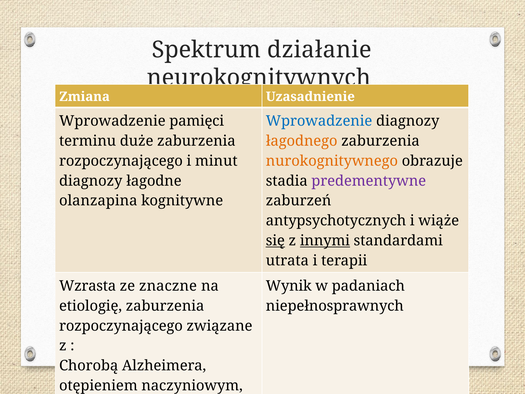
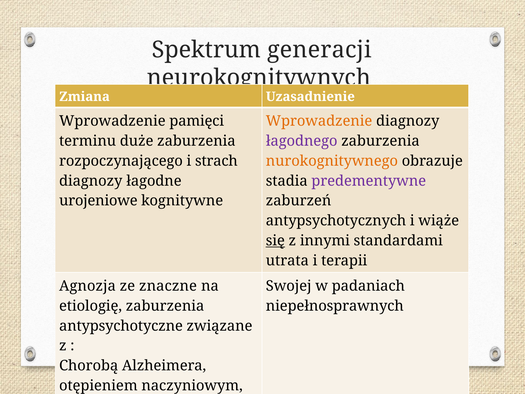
działanie: działanie -> generacji
Wprowadzenie at (319, 121) colour: blue -> orange
łagodnego colour: orange -> purple
minut: minut -> strach
olanzapina: olanzapina -> urojeniowe
innymi at (325, 241) underline: present -> none
Wzrasta: Wzrasta -> Agnozja
Wynik: Wynik -> Swojej
rozpoczynającego at (121, 326): rozpoczynającego -> antypsychotyczne
